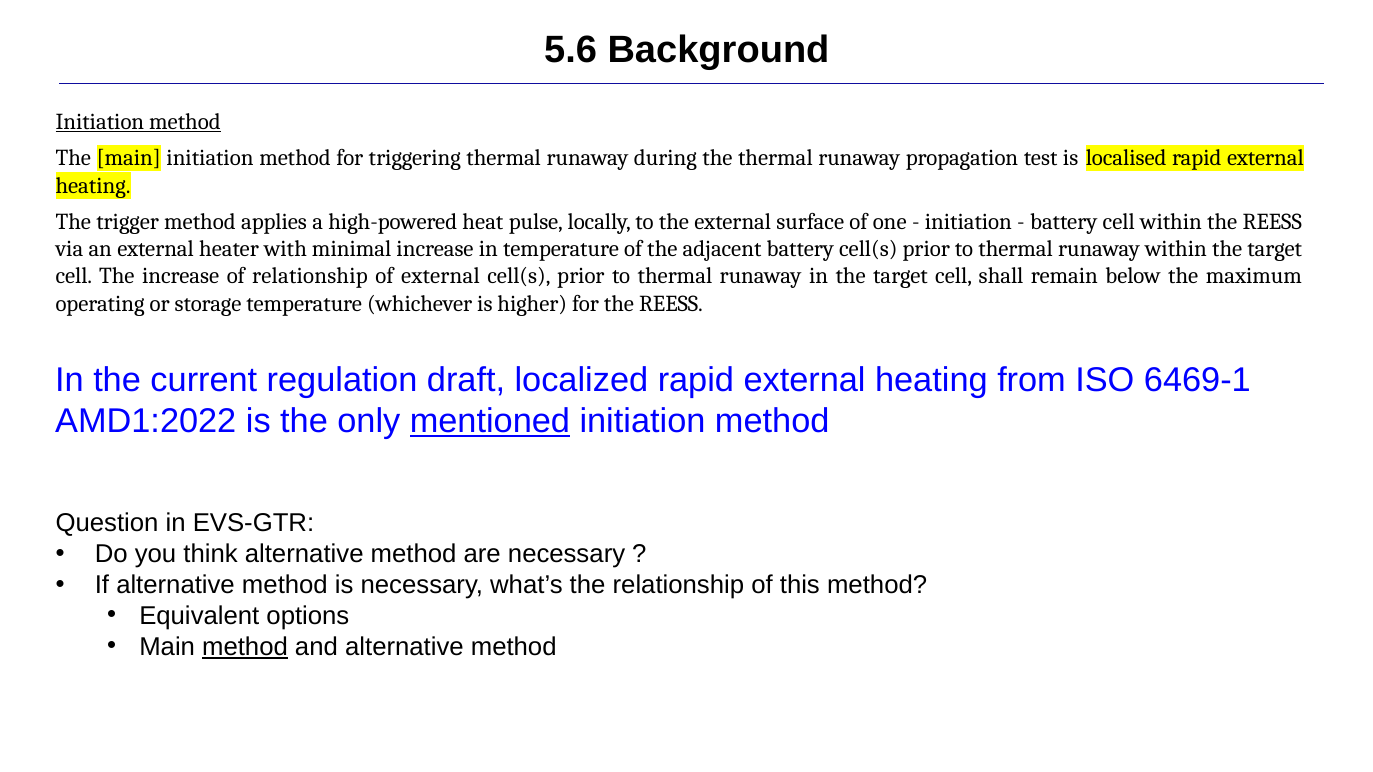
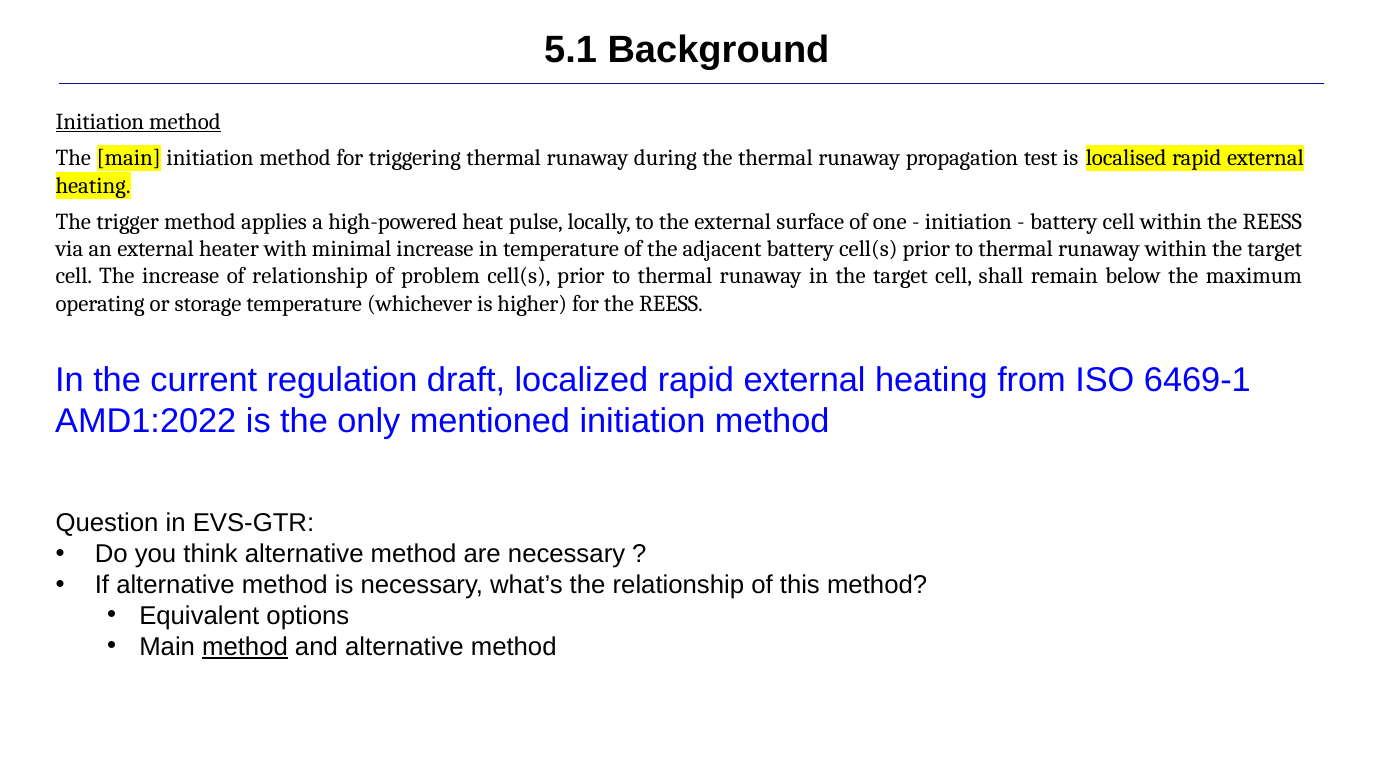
5.6: 5.6 -> 5.1
of external: external -> problem
mentioned underline: present -> none
